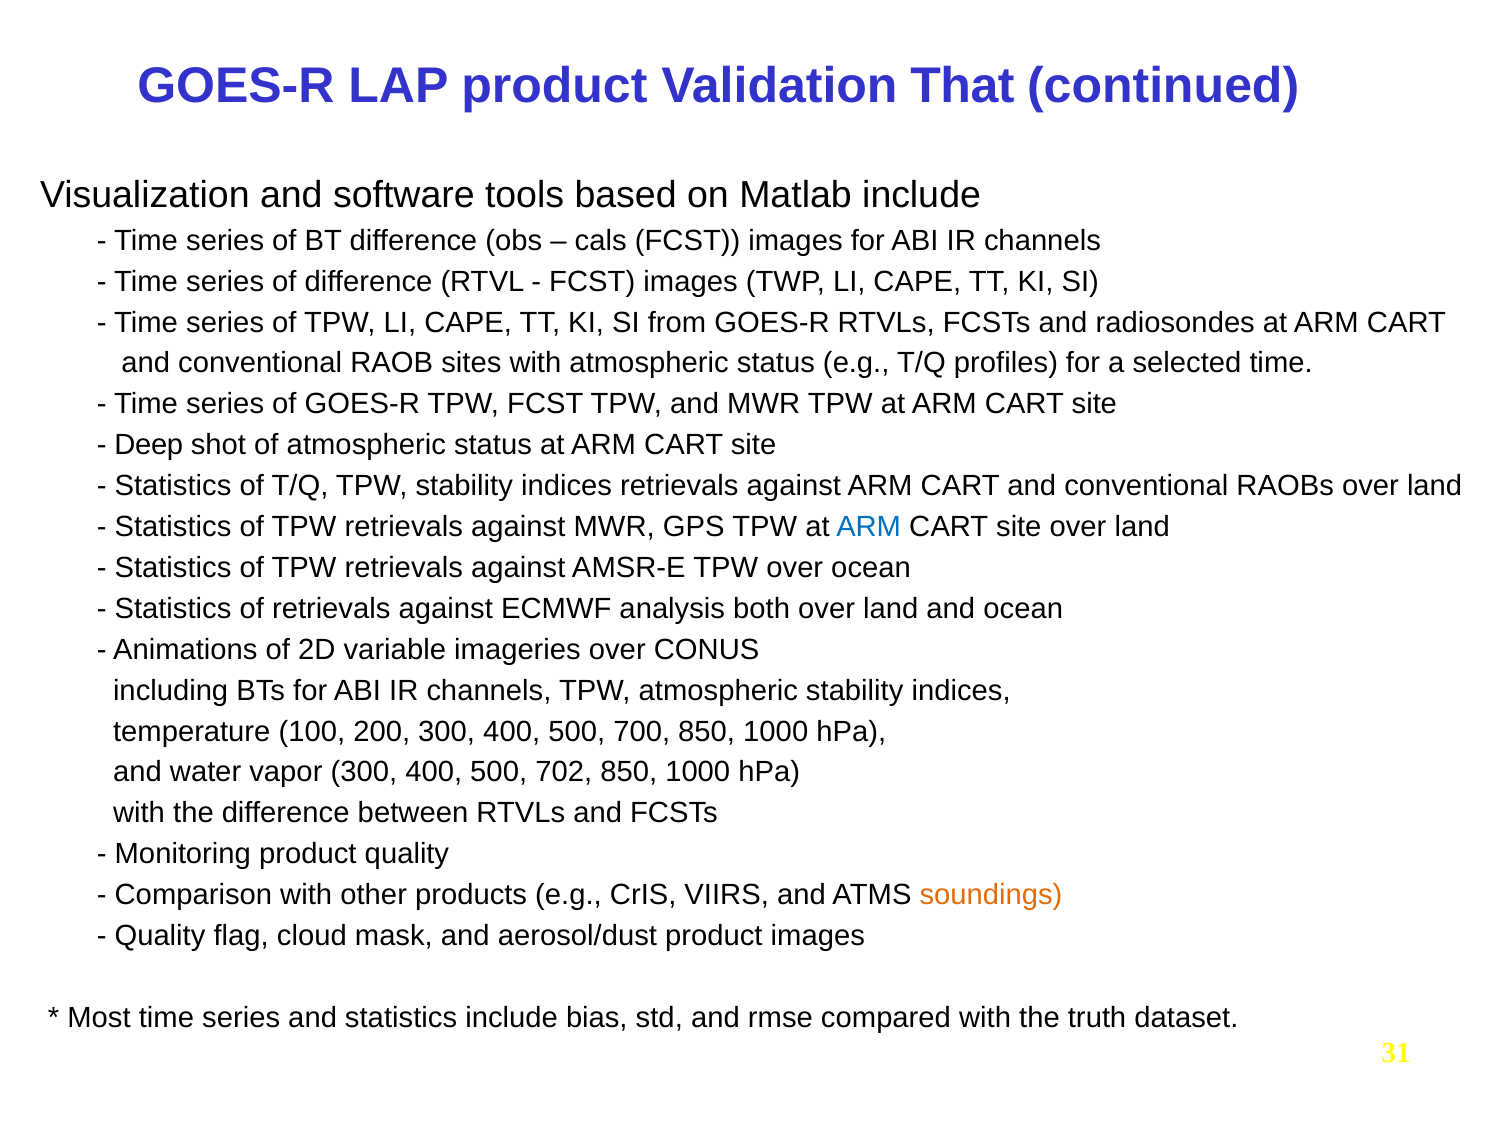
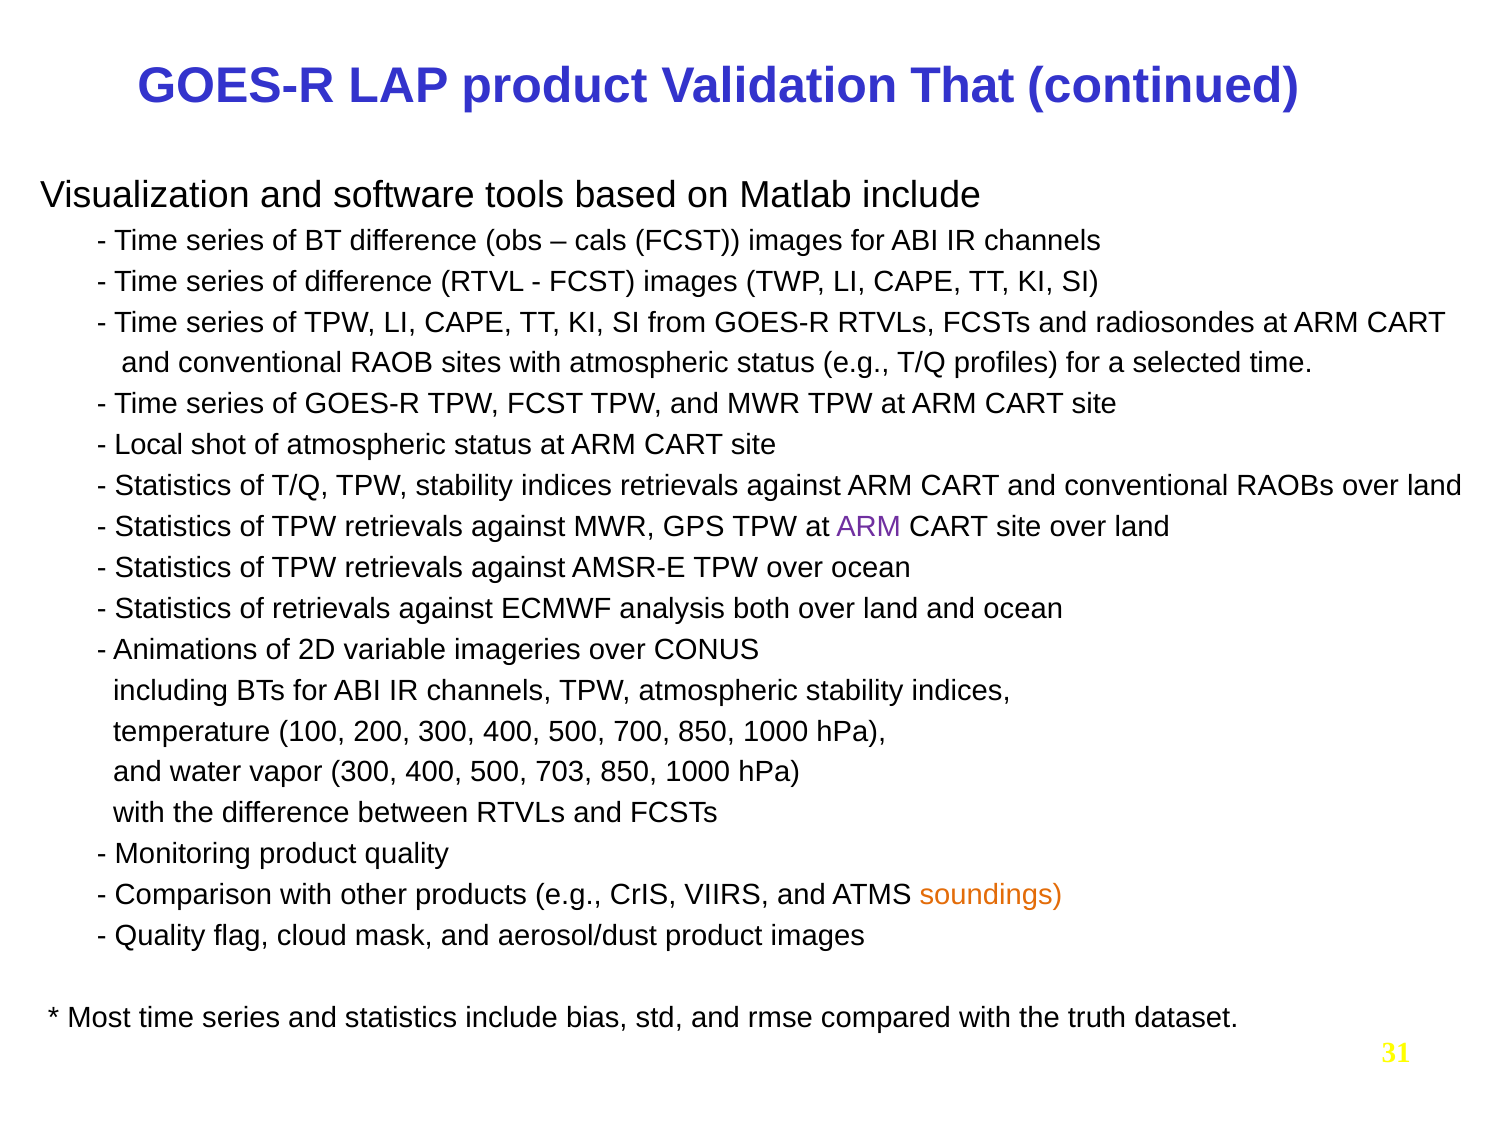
Deep: Deep -> Local
ARM at (869, 527) colour: blue -> purple
702: 702 -> 703
